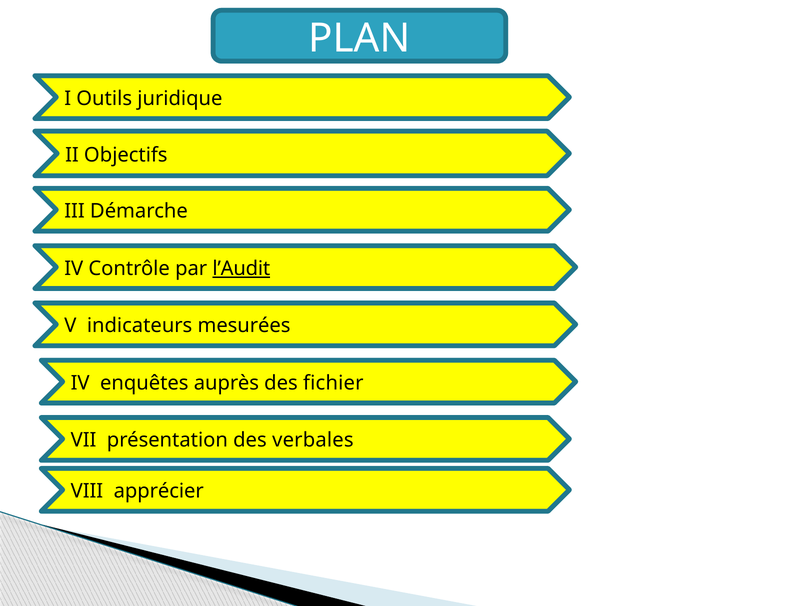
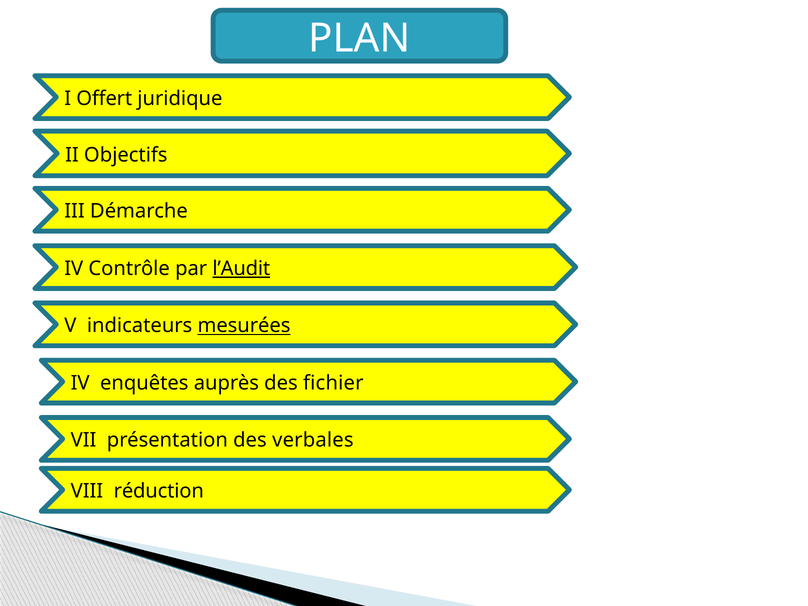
Outils: Outils -> Offert
mesurées underline: none -> present
apprécier: apprécier -> réduction
